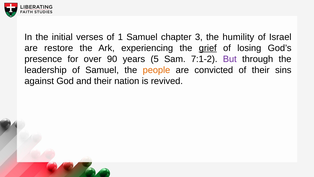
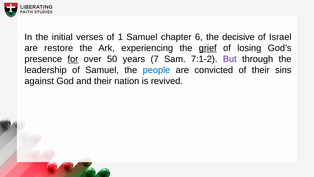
3: 3 -> 6
humility: humility -> decisive
for underline: none -> present
90: 90 -> 50
years 5: 5 -> 7
people colour: orange -> blue
